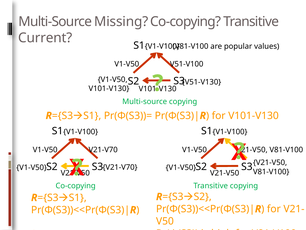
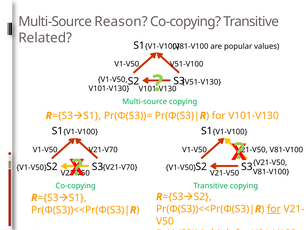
Missing: Missing -> Reason
Current: Current -> Related
for at (274, 209) underline: none -> present
